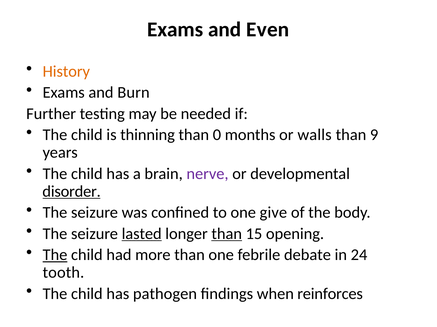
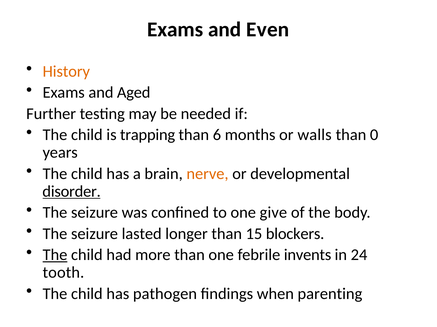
Burn: Burn -> Aged
thinning: thinning -> trapping
0: 0 -> 6
9: 9 -> 0
nerve colour: purple -> orange
lasted underline: present -> none
than at (227, 234) underline: present -> none
opening: opening -> blockers
debate: debate -> invents
reinforces: reinforces -> parenting
